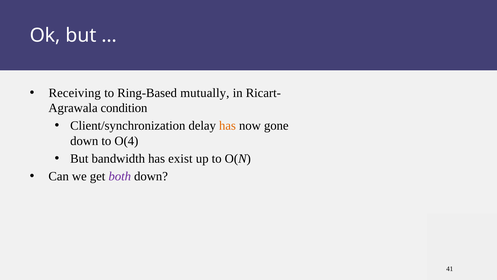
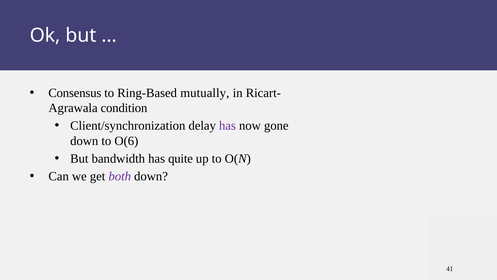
Receiving: Receiving -> Consensus
has at (227, 126) colour: orange -> purple
O(4: O(4 -> O(6
exist: exist -> quite
